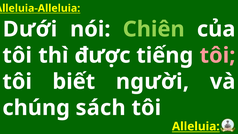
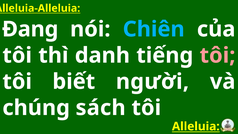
Dưới: Dưới -> Đang
Chiên colour: light green -> light blue
được: được -> danh
